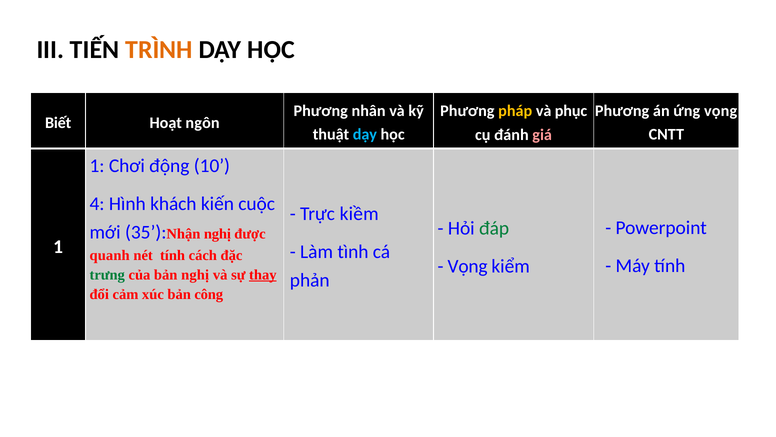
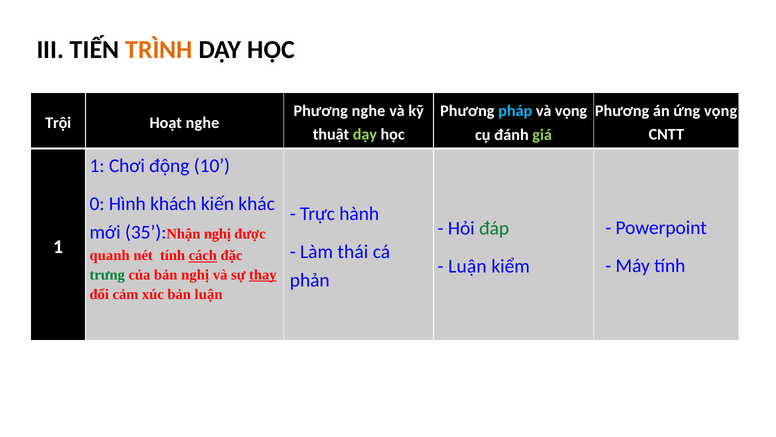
Phương nhân: nhân -> nghe
pháp colour: yellow -> light blue
và phục: phục -> vọng
Biết: Biết -> Trội
Hoạt ngôn: ngôn -> nghe
dạy at (365, 134) colour: light blue -> light green
giá colour: pink -> light green
4: 4 -> 0
cuộc: cuộc -> khác
kiềm: kiềm -> hành
tình: tình -> thái
cách underline: none -> present
Vọng at (468, 266): Vọng -> Luận
bản công: công -> luận
